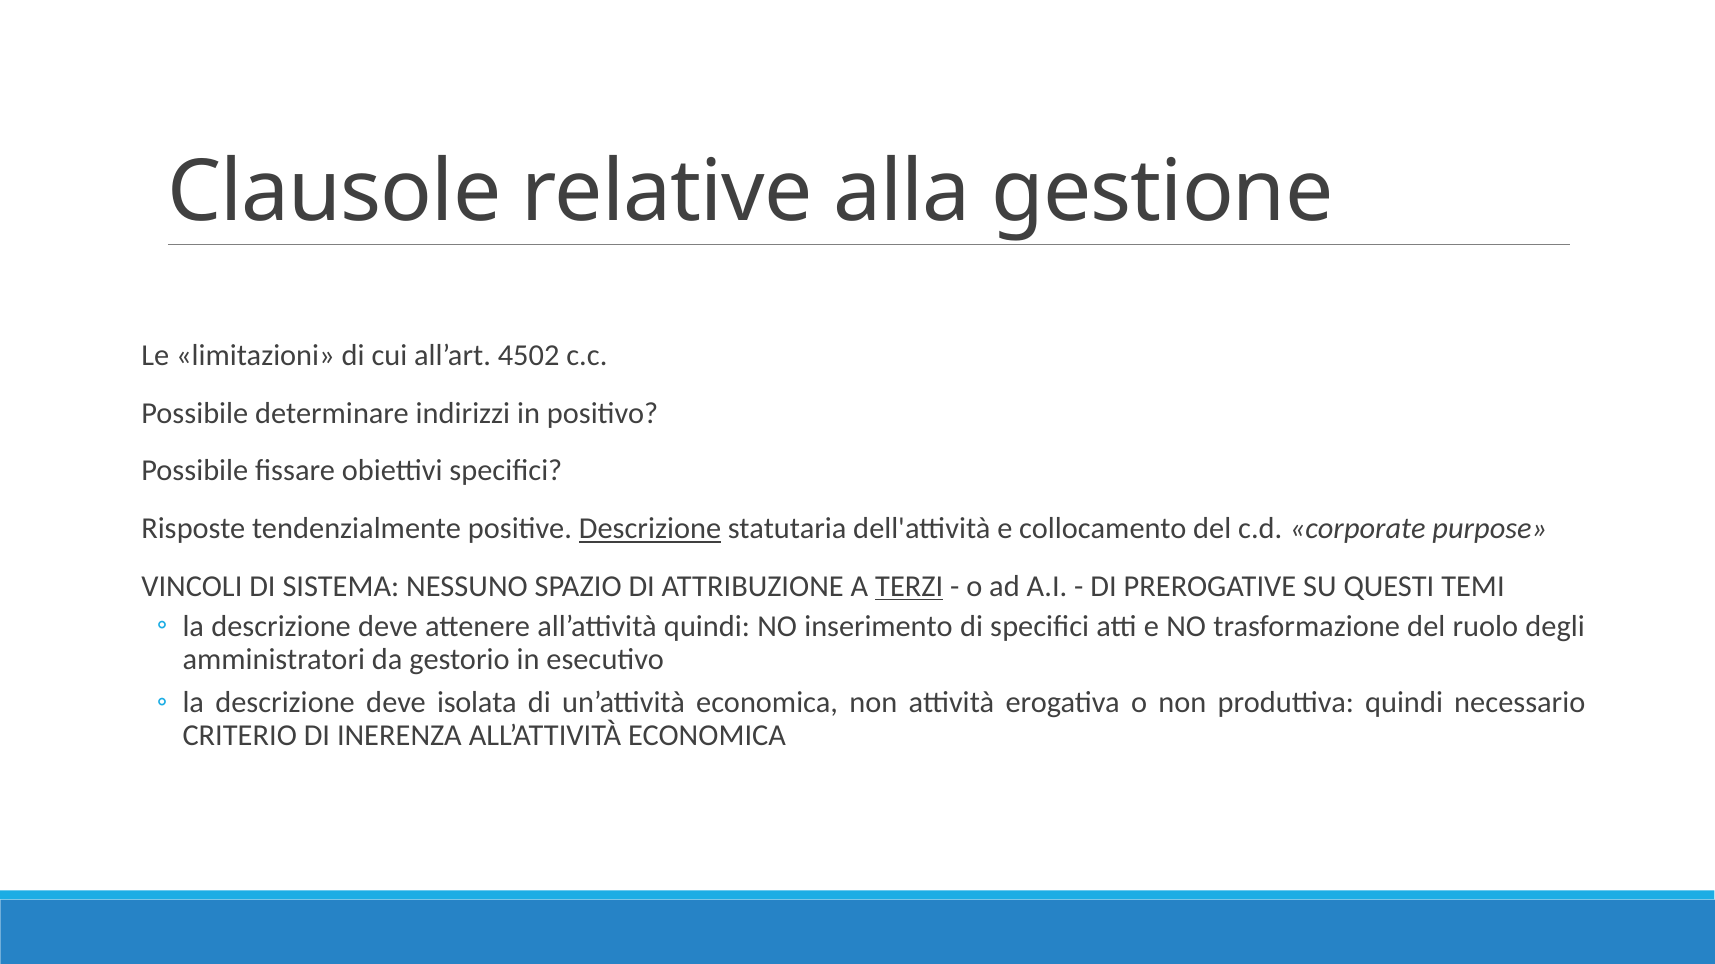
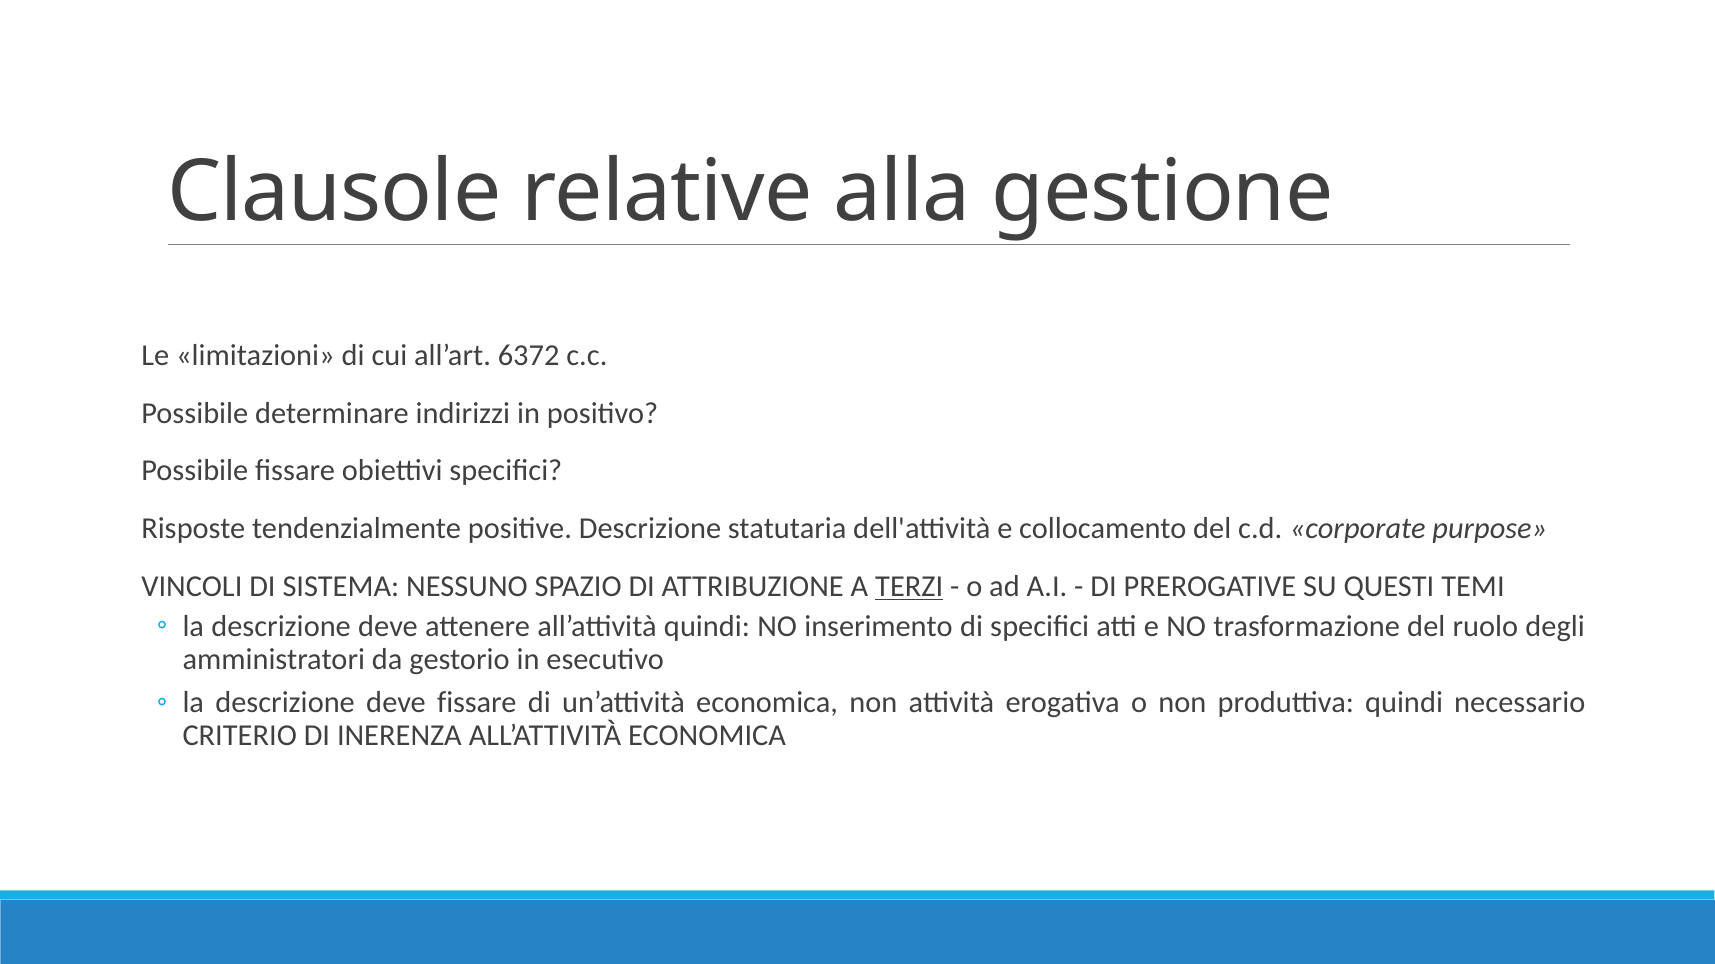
4502: 4502 -> 6372
Descrizione at (650, 529) underline: present -> none
deve isolata: isolata -> fissare
